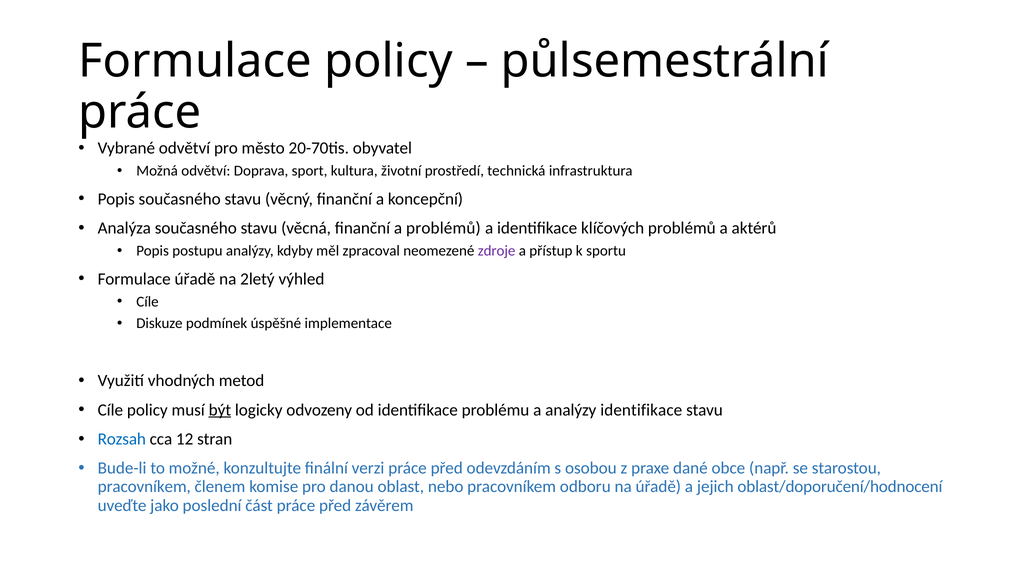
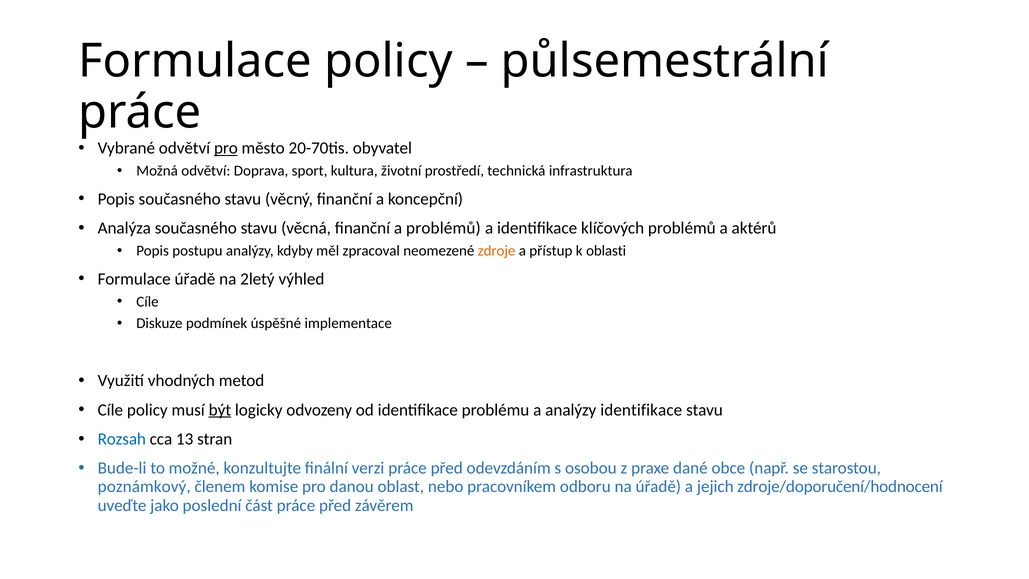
pro at (226, 148) underline: none -> present
zdroje colour: purple -> orange
sportu: sportu -> oblasti
12: 12 -> 13
pracovníkem at (144, 487): pracovníkem -> poznámkový
oblast/doporučení/hodnocení: oblast/doporučení/hodnocení -> zdroje/doporučení/hodnocení
